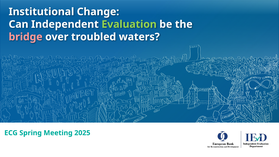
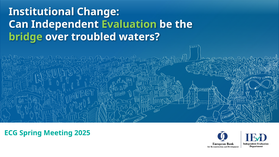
bridge colour: pink -> light green
